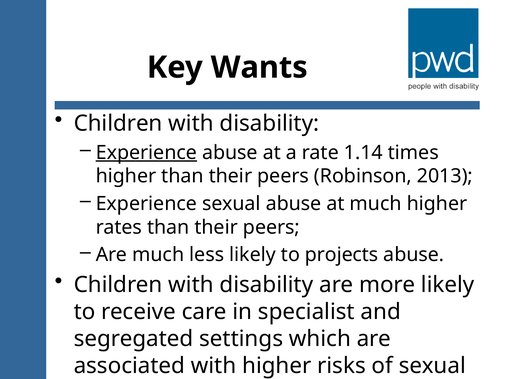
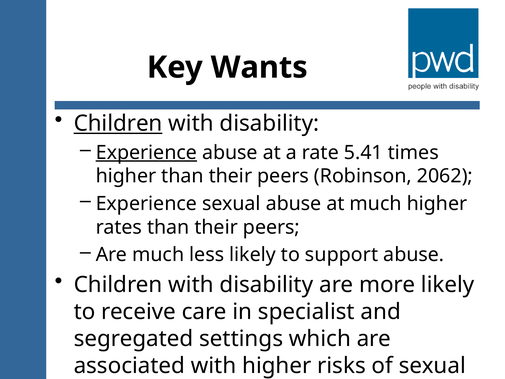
Children at (118, 123) underline: none -> present
1.14: 1.14 -> 5.41
2013: 2013 -> 2062
projects: projects -> support
